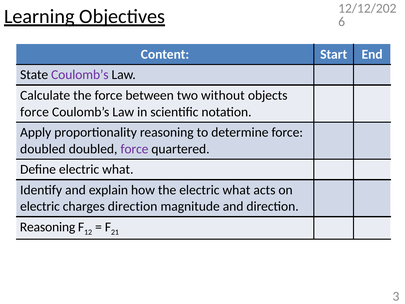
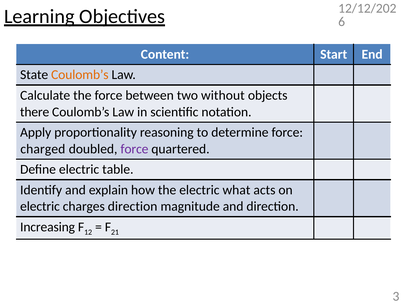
Coulomb’s at (80, 75) colour: purple -> orange
force at (35, 112): force -> there
doubled at (43, 149): doubled -> charged
Define electric what: what -> table
Reasoning at (48, 227): Reasoning -> Increasing
